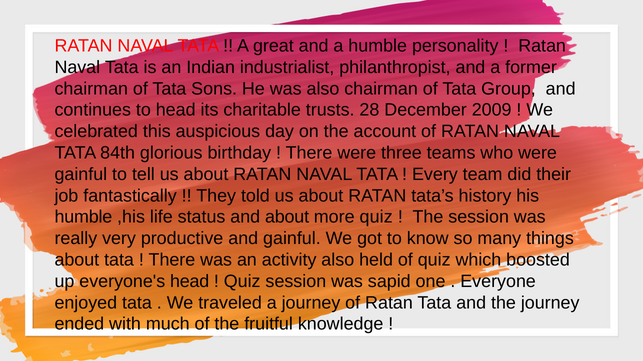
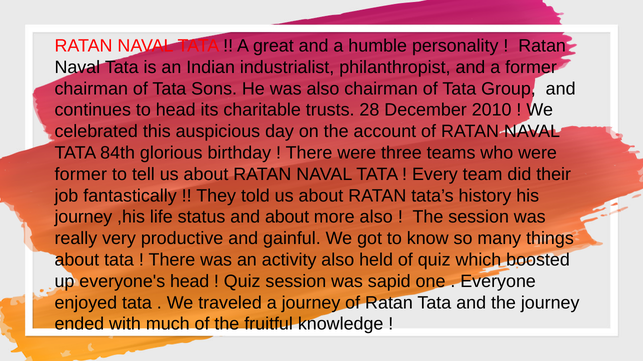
2009: 2009 -> 2010
gainful at (81, 175): gainful -> former
humble at (83, 217): humble -> journey
more quiz: quiz -> also
